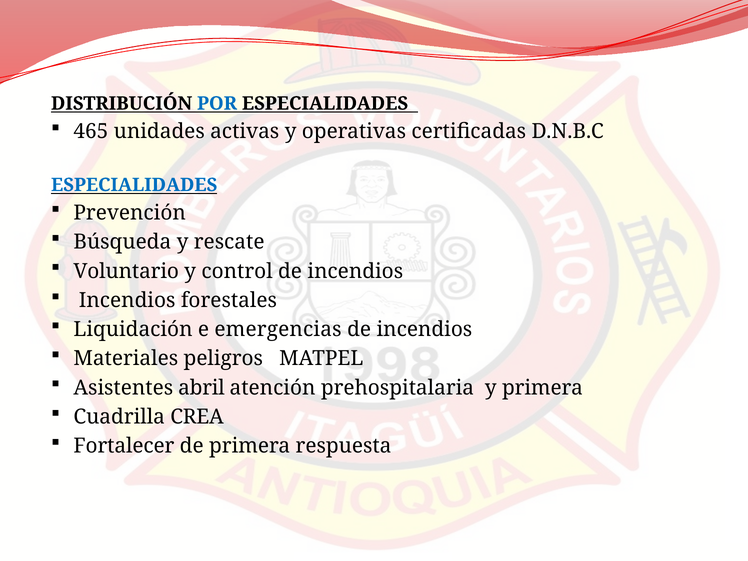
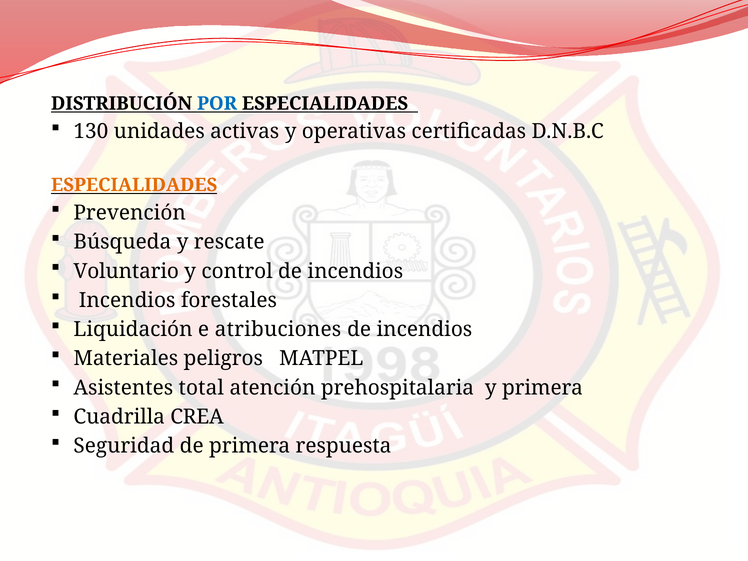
465: 465 -> 130
ESPECIALIDADES at (134, 185) colour: blue -> orange
emergencias: emergencias -> atribuciones
abril: abril -> total
Fortalecer: Fortalecer -> Seguridad
